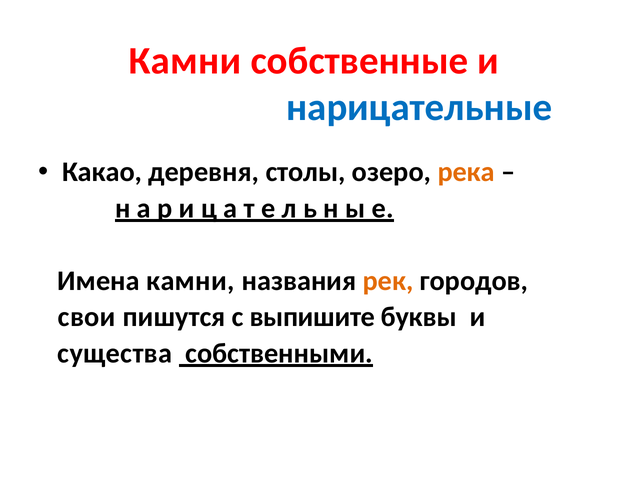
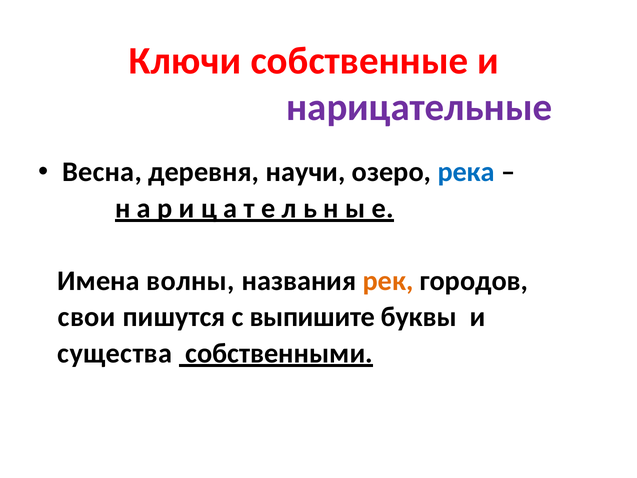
Камни at (185, 61): Камни -> Ключи
нарицательные colour: blue -> purple
Какао: Какао -> Весна
столы: столы -> научи
река colour: orange -> blue
Имена камни: камни -> волны
